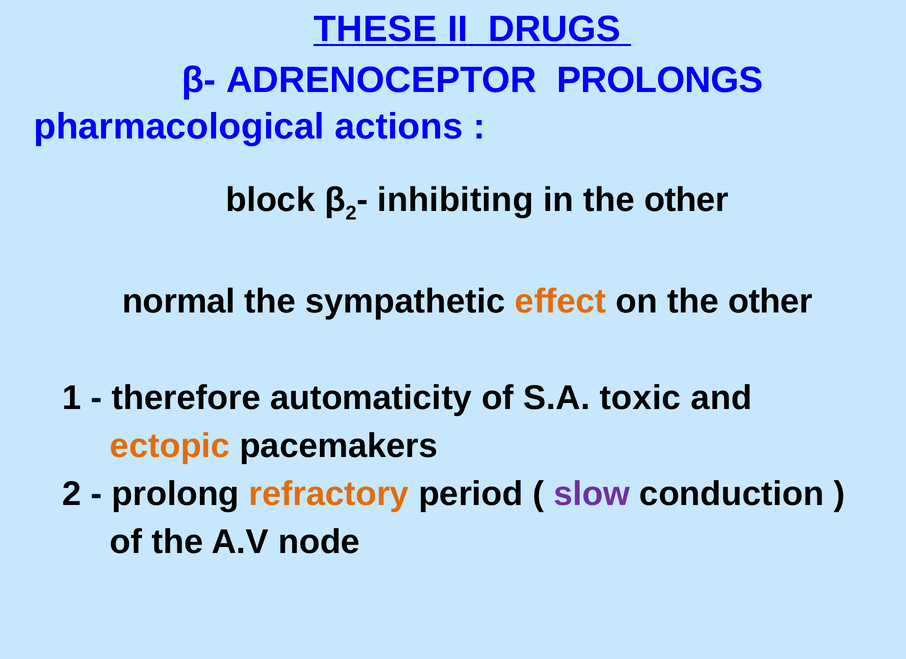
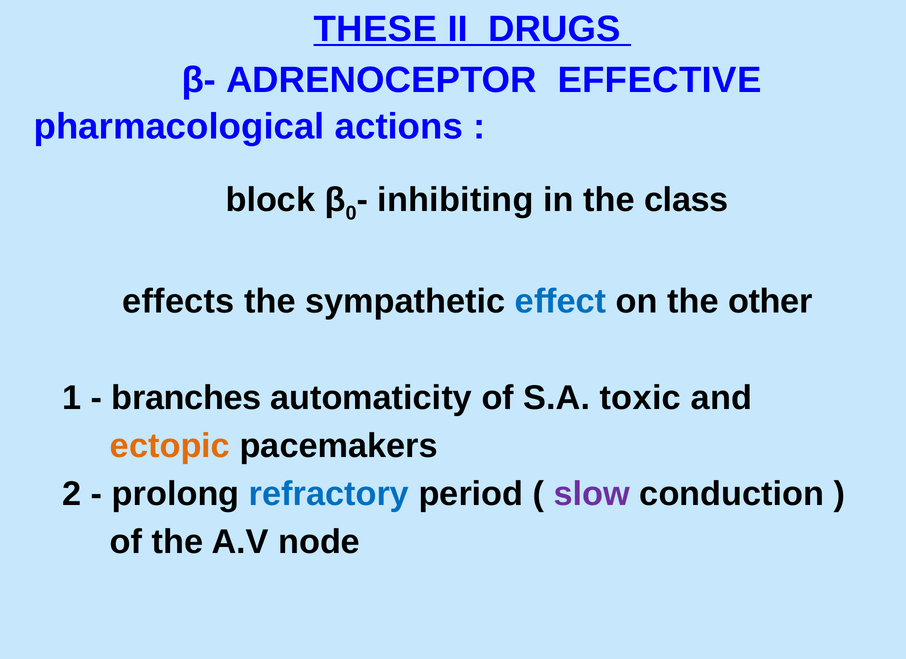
PROLONGS: PROLONGS -> EFFECTIVE
2 at (351, 213): 2 -> 0
in the other: other -> class
normal: normal -> effects
effect colour: orange -> blue
therefore: therefore -> branches
refractory colour: orange -> blue
